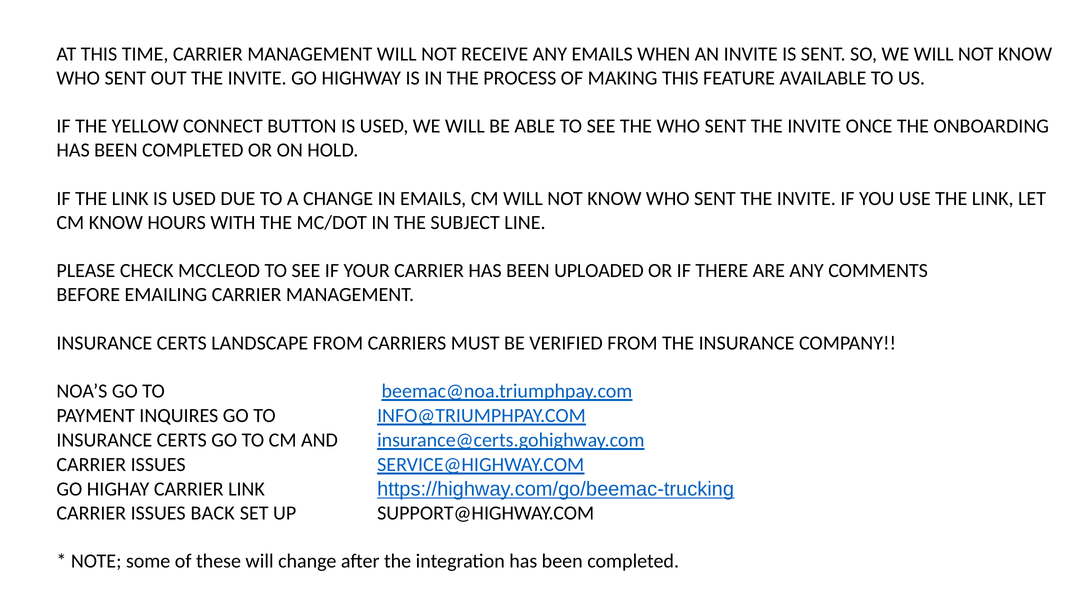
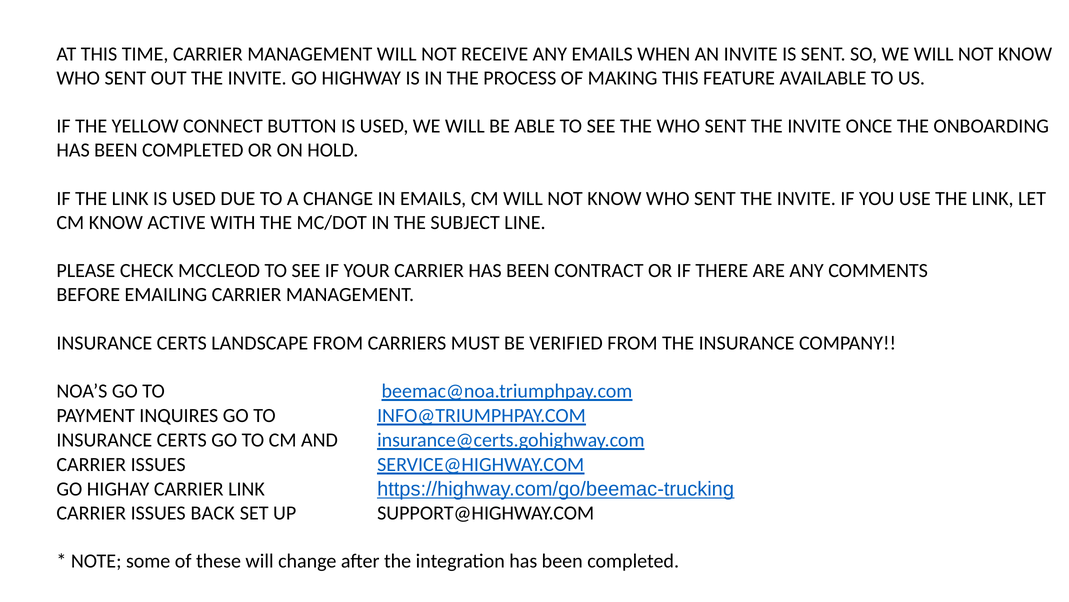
HOURS: HOURS -> ACTIVE
UPLOADED: UPLOADED -> CONTRACT
